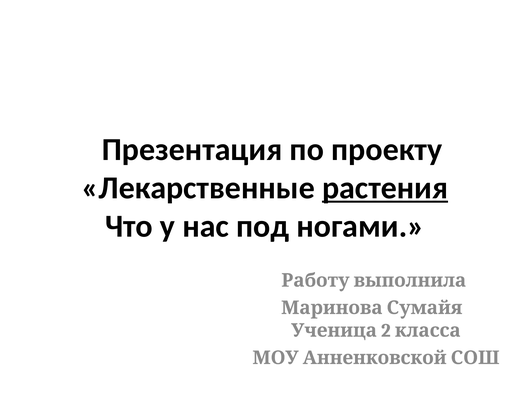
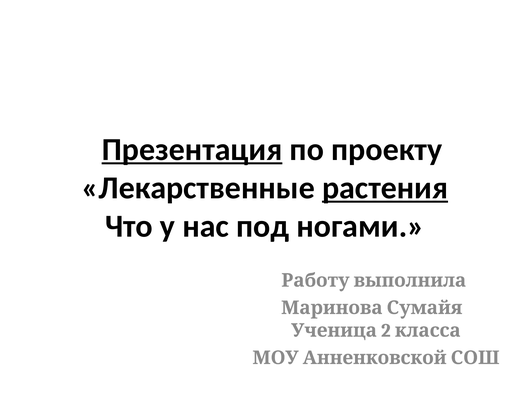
Презентация underline: none -> present
